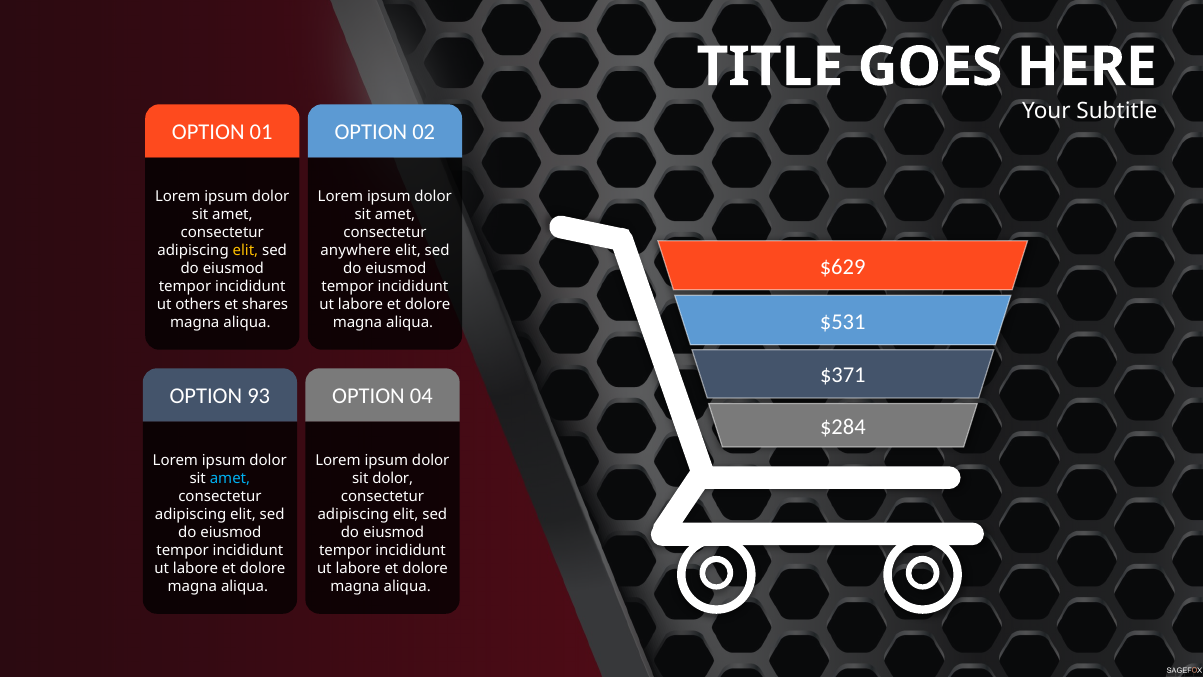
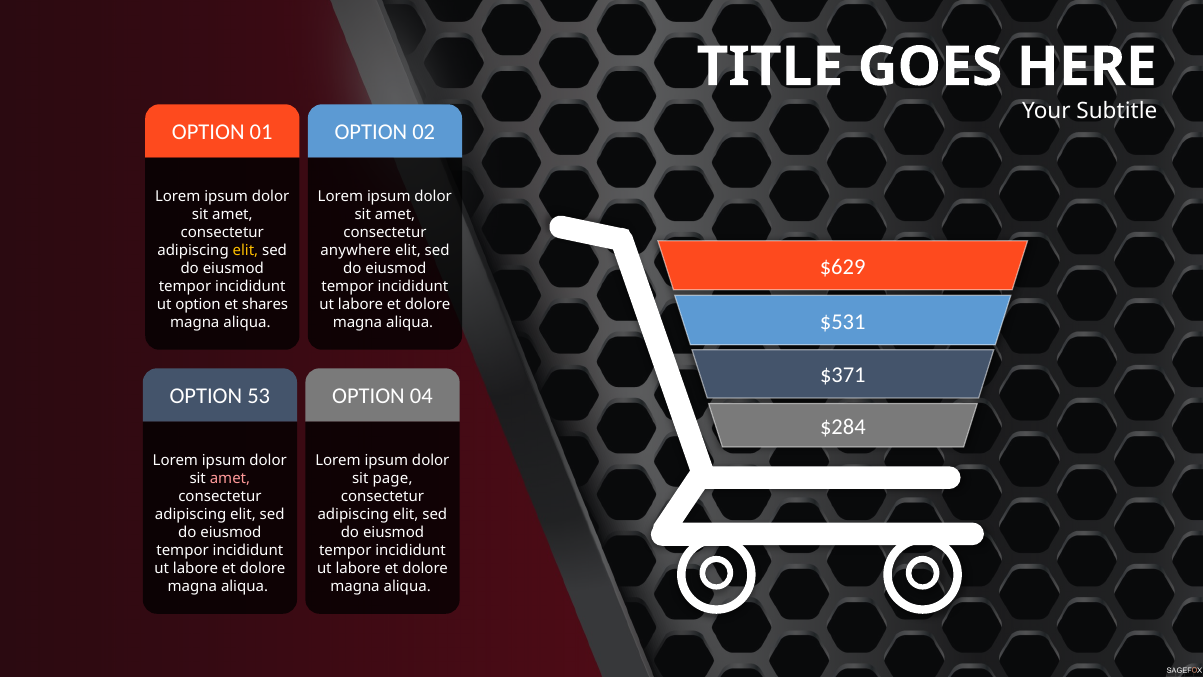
ut others: others -> option
93: 93 -> 53
amet at (230, 478) colour: light blue -> pink
sit dolor: dolor -> page
